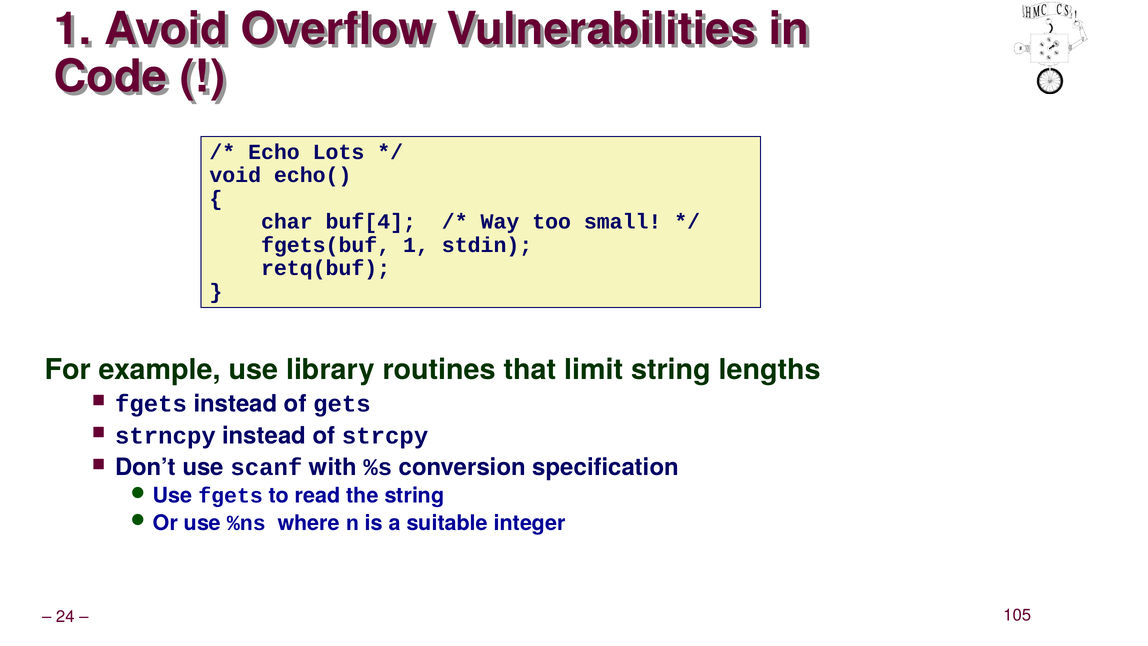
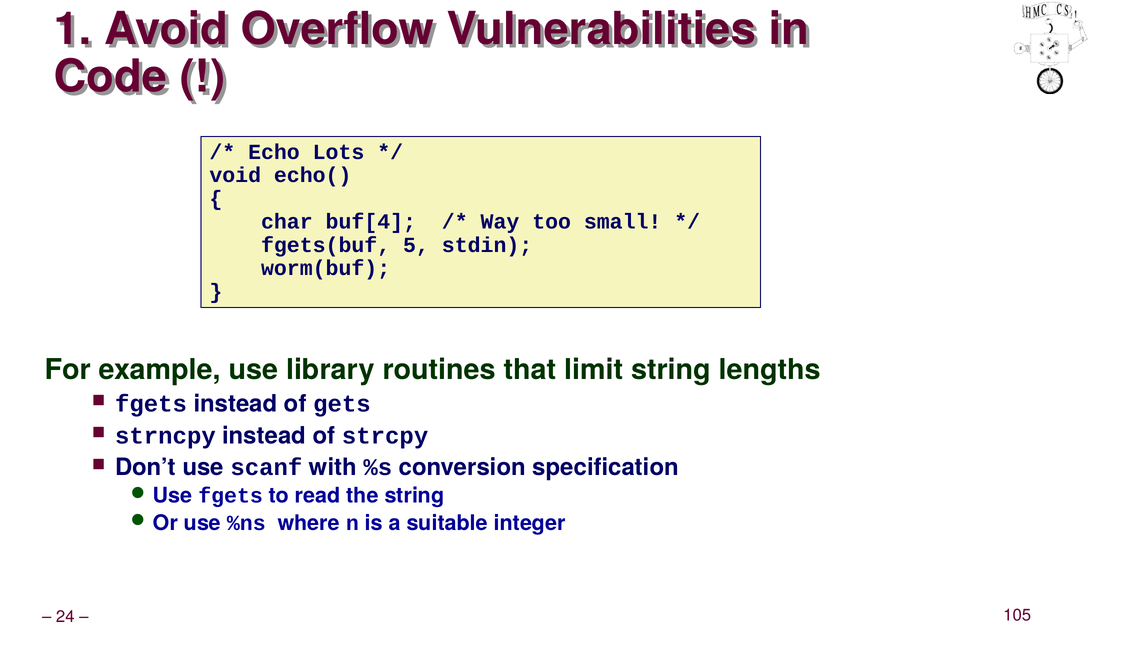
fgets(buf 1: 1 -> 5
retq(buf: retq(buf -> worm(buf
